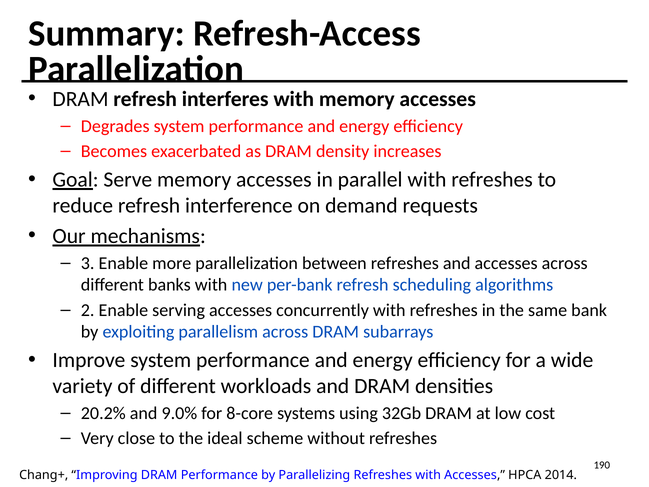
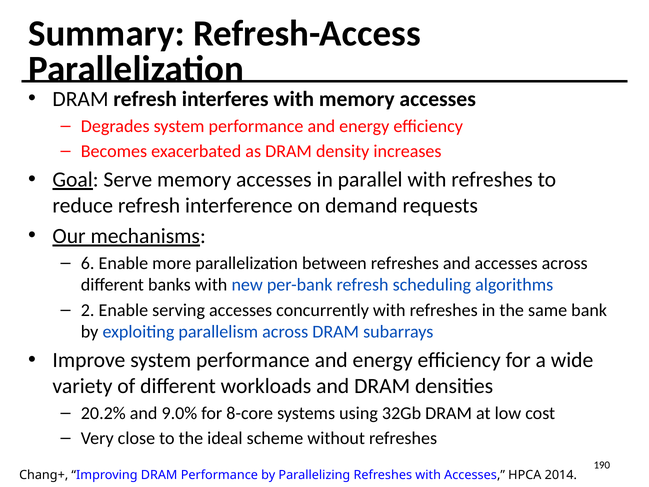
3: 3 -> 6
